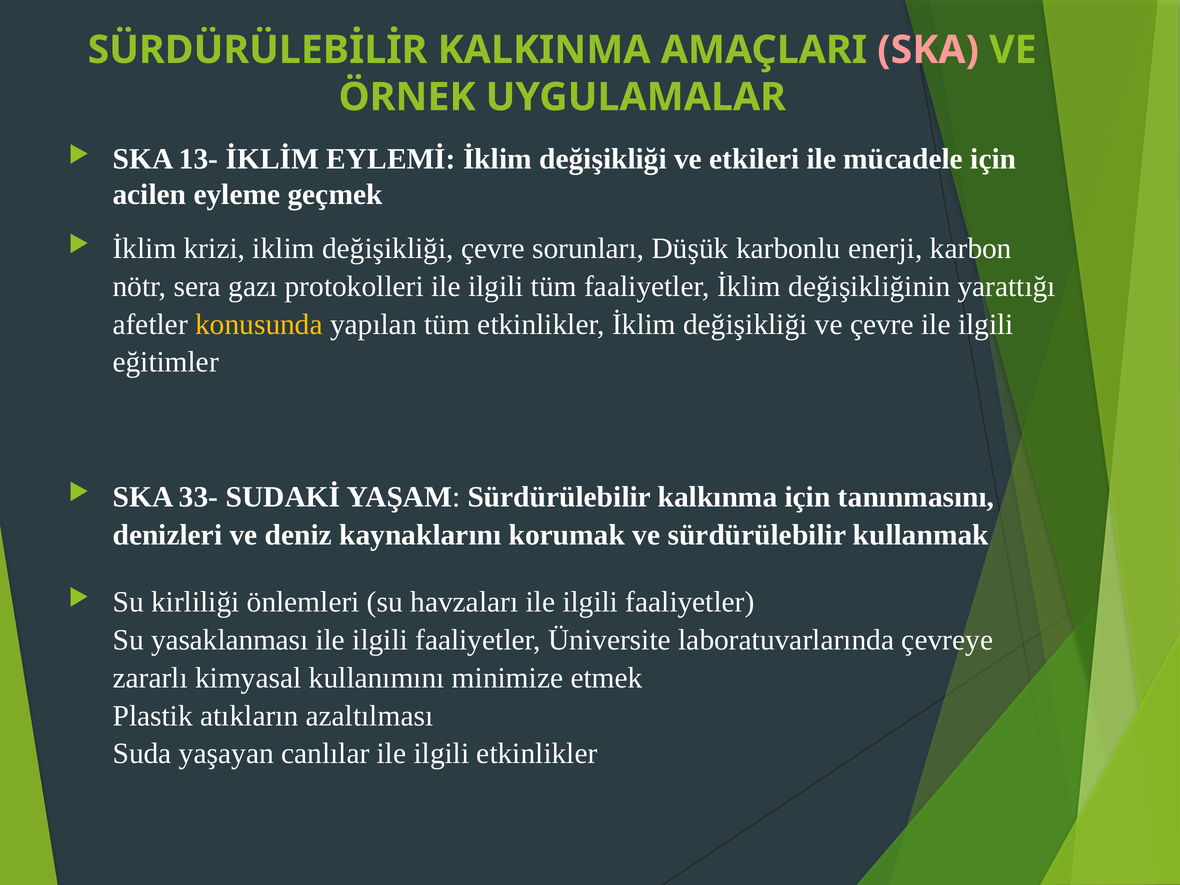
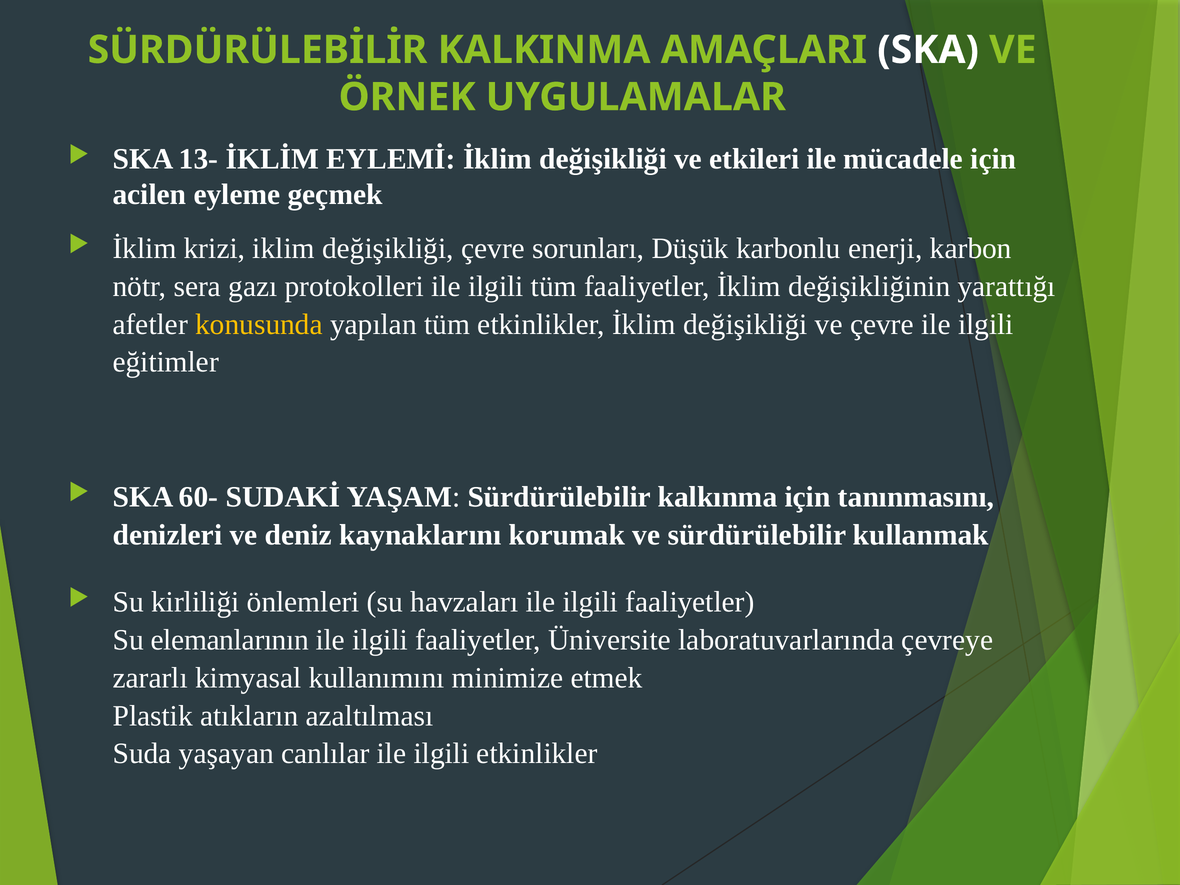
SKA at (928, 50) colour: pink -> white
33-: 33- -> 60-
yasaklanması: yasaklanması -> elemanlarının
